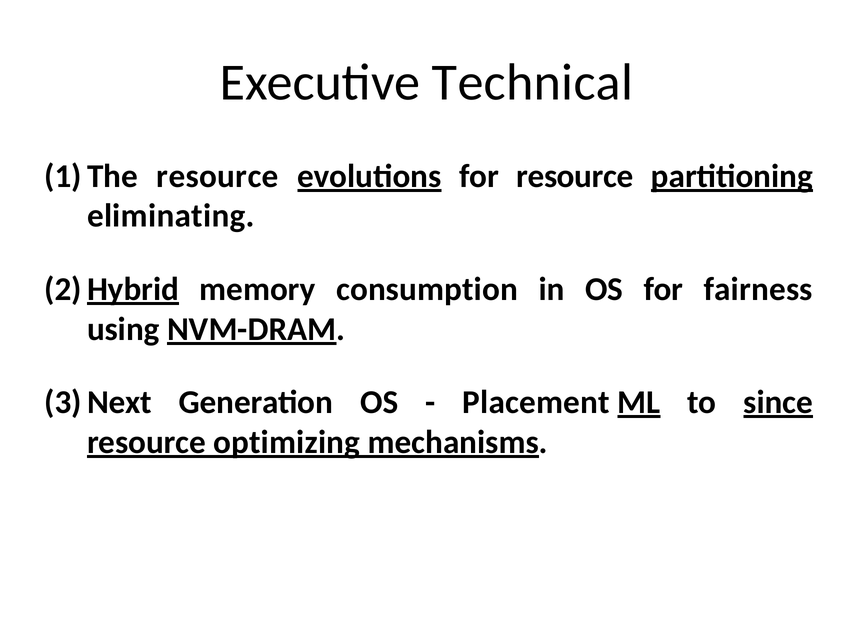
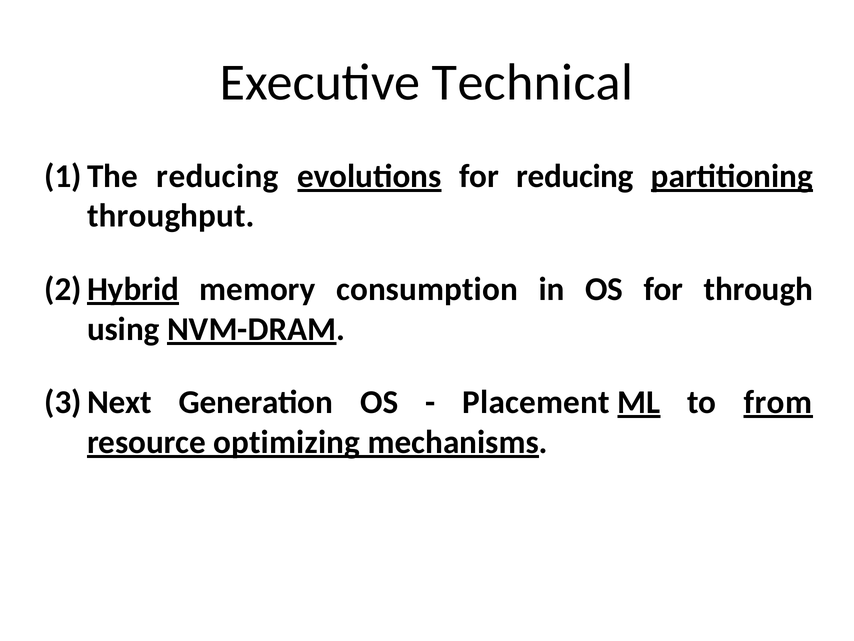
resource at (217, 176): resource -> reducing
for resource: resource -> reducing
eliminating: eliminating -> throughput
fairness: fairness -> through
since: since -> from
